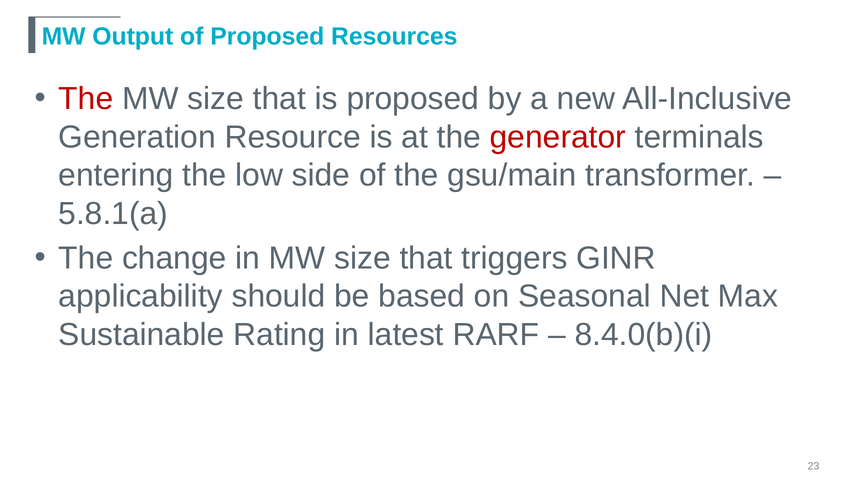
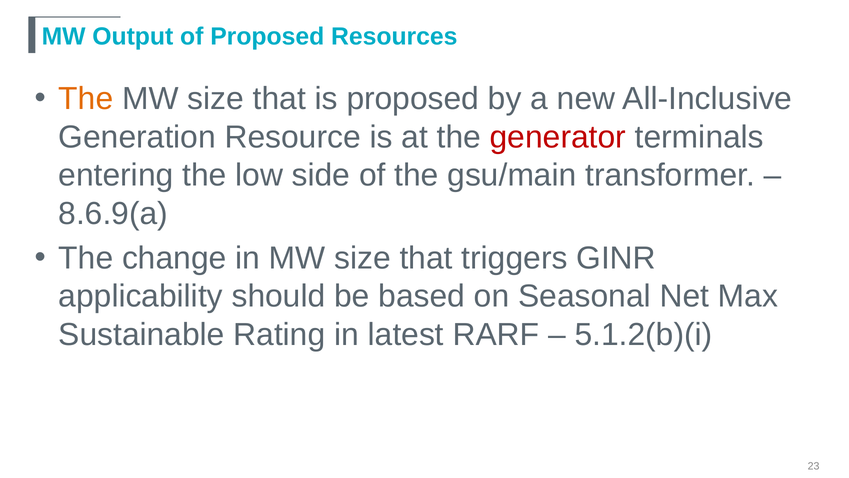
The at (86, 99) colour: red -> orange
5.8.1(a: 5.8.1(a -> 8.6.9(a
8.4.0(b)(i: 8.4.0(b)(i -> 5.1.2(b)(i
